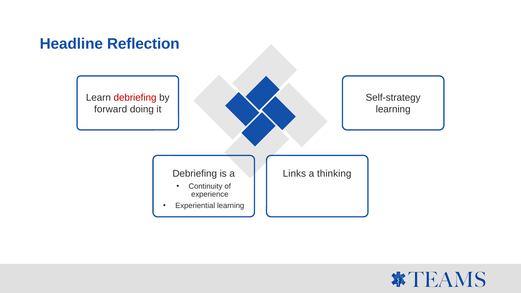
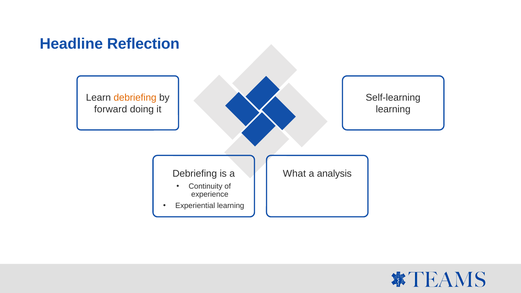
debriefing at (135, 98) colour: red -> orange
Self-strategy: Self-strategy -> Self-learning
Links: Links -> What
thinking: thinking -> analysis
